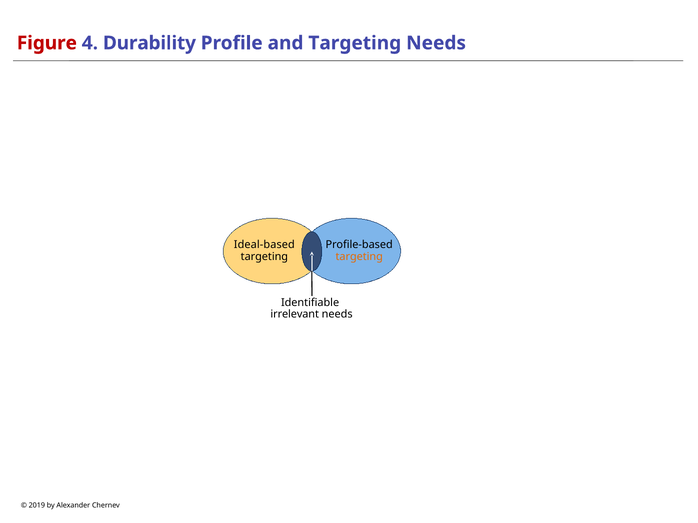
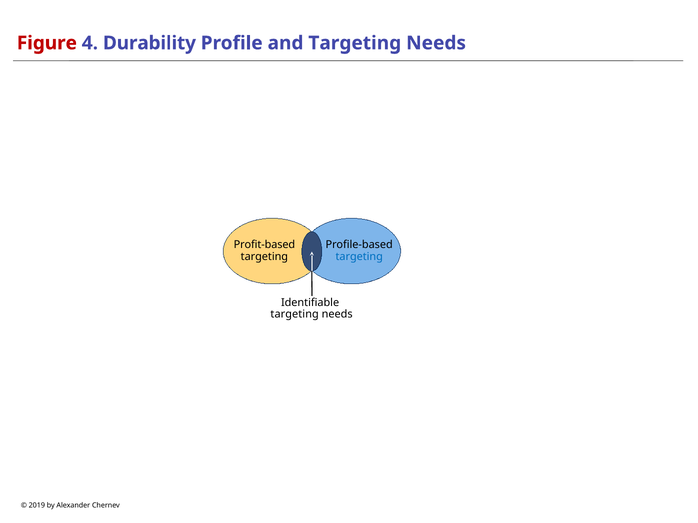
Ideal-based: Ideal-based -> Profit-based
targeting at (359, 257) colour: orange -> blue
irrelevant at (295, 315): irrelevant -> targeting
